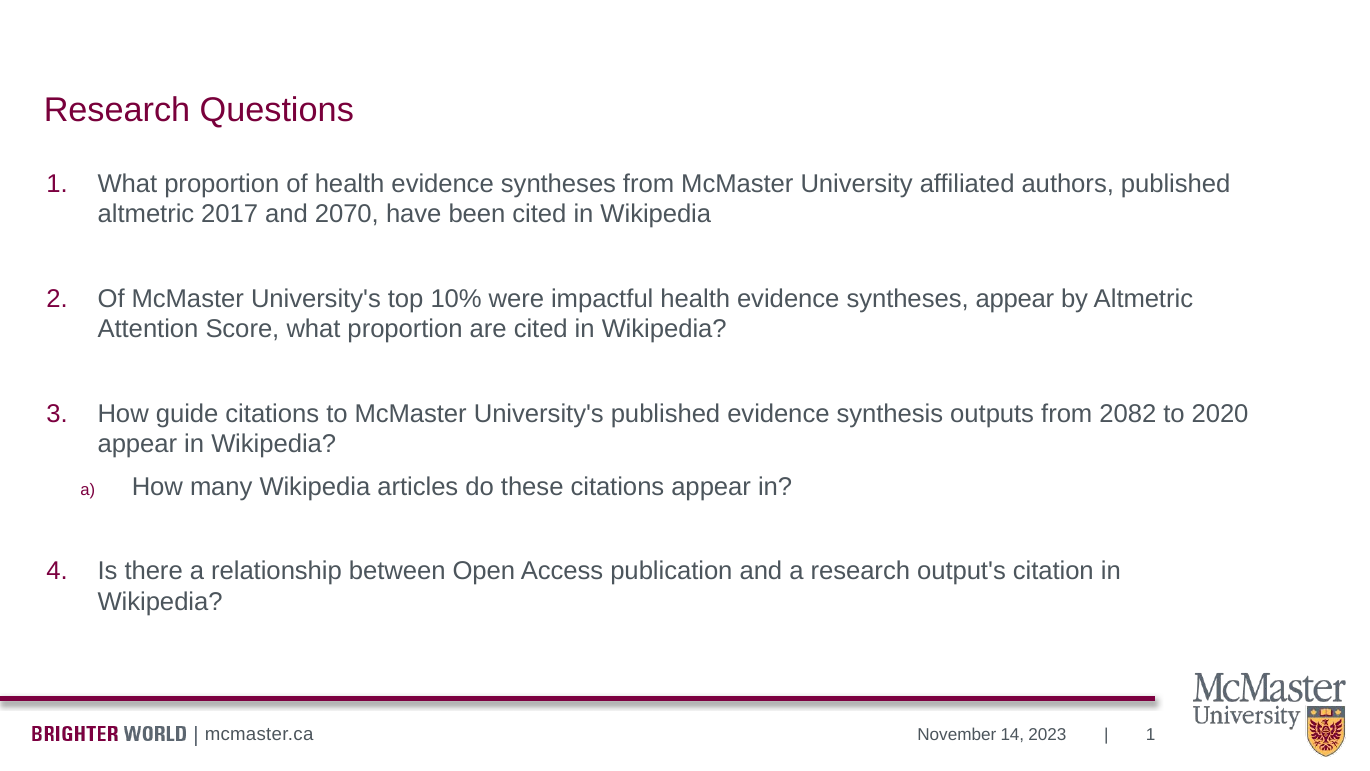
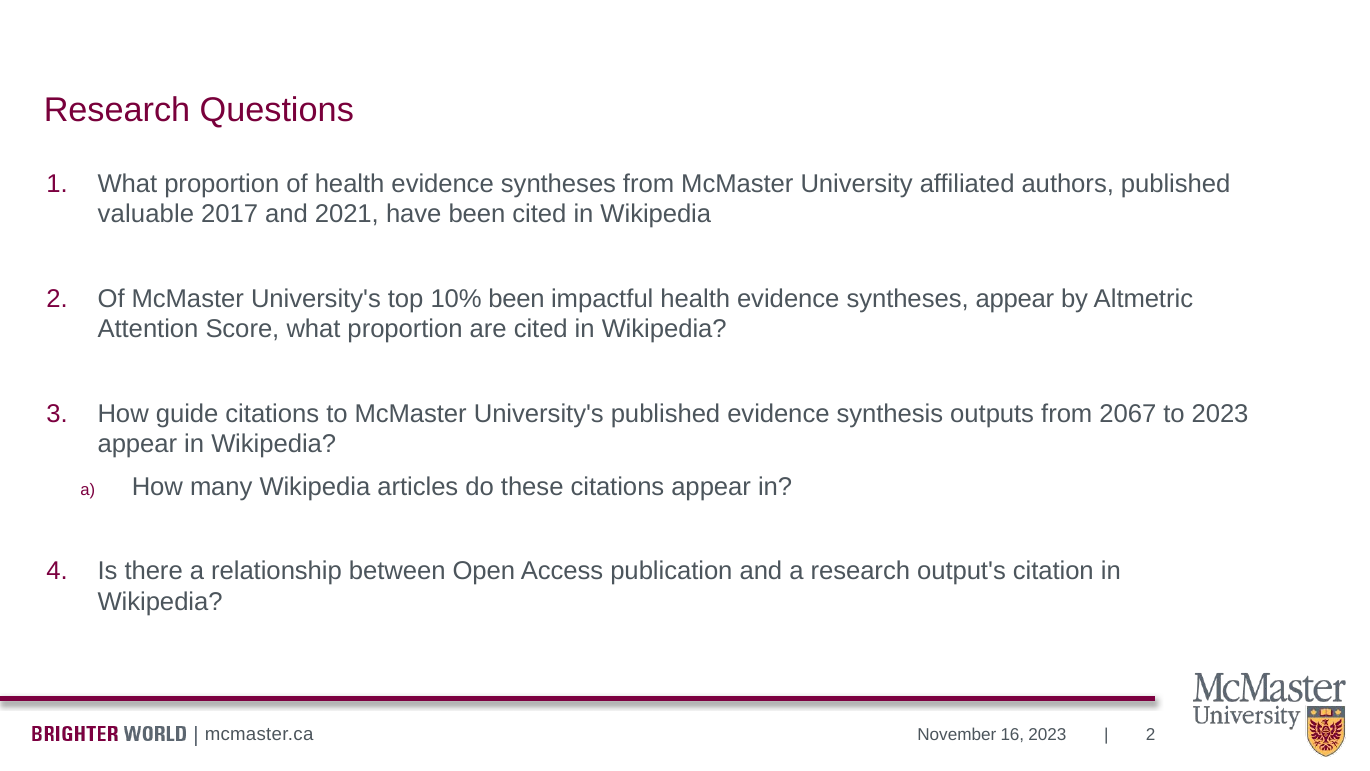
altmetric at (146, 214): altmetric -> valuable
2070: 2070 -> 2021
10% were: were -> been
2082: 2082 -> 2067
to 2020: 2020 -> 2023
1 at (1151, 735): 1 -> 2
14: 14 -> 16
